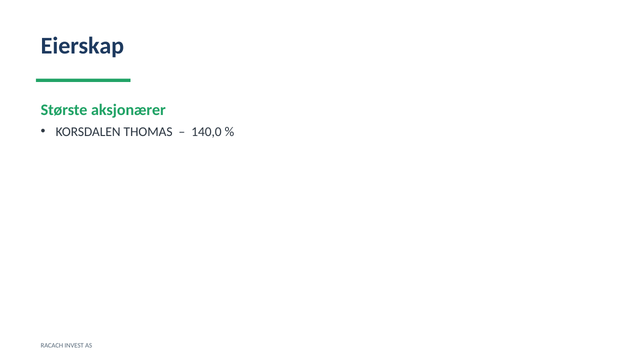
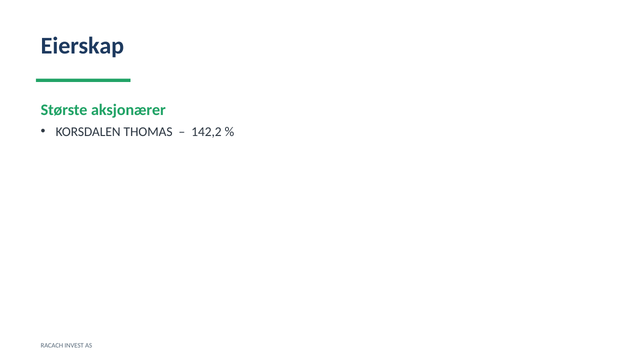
140,0: 140,0 -> 142,2
